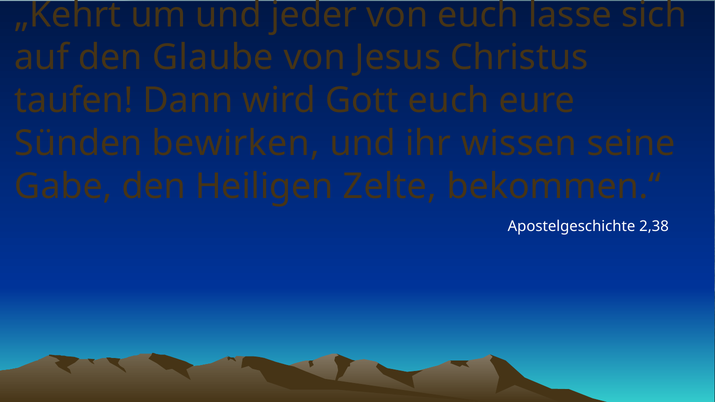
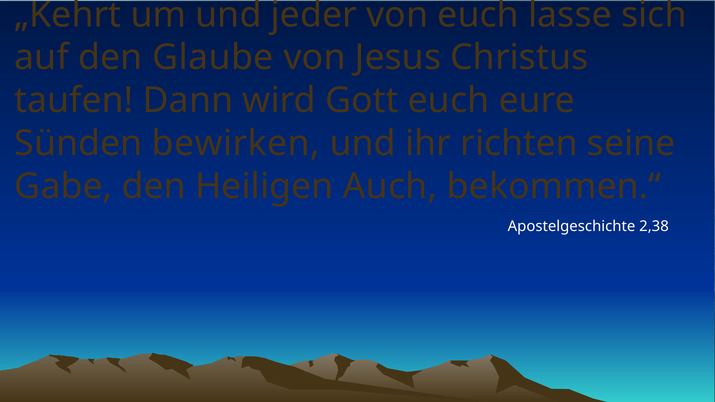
wissen: wissen -> richten
Zelte: Zelte -> Auch
